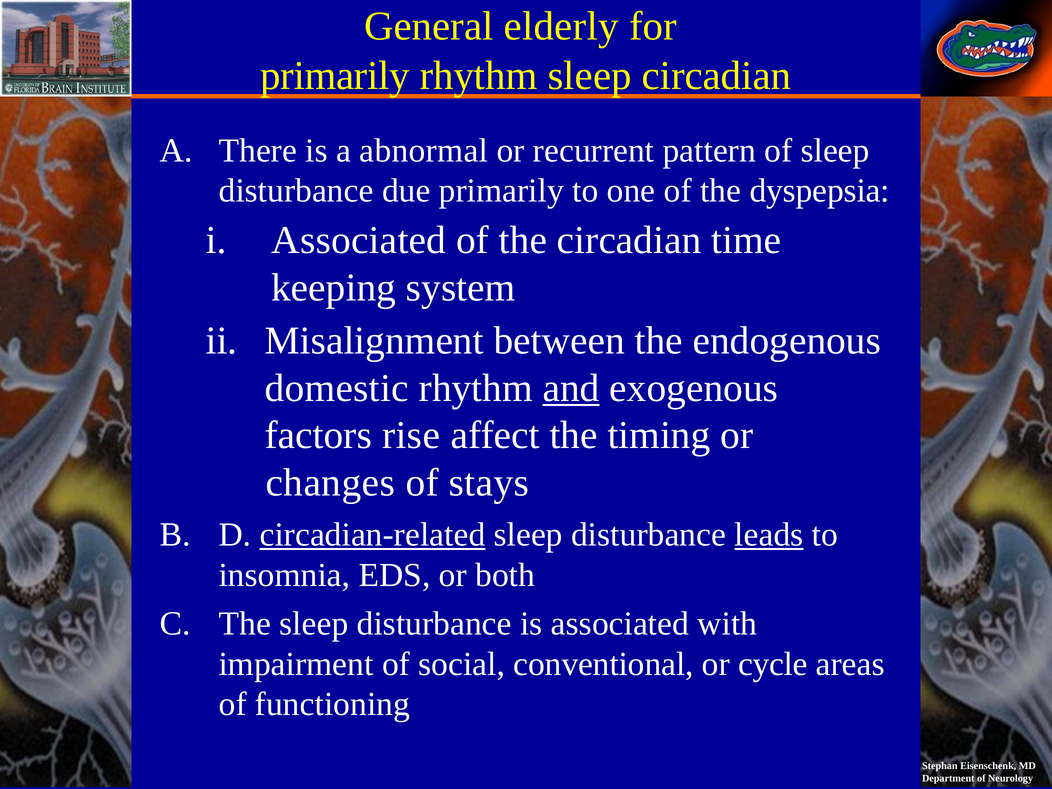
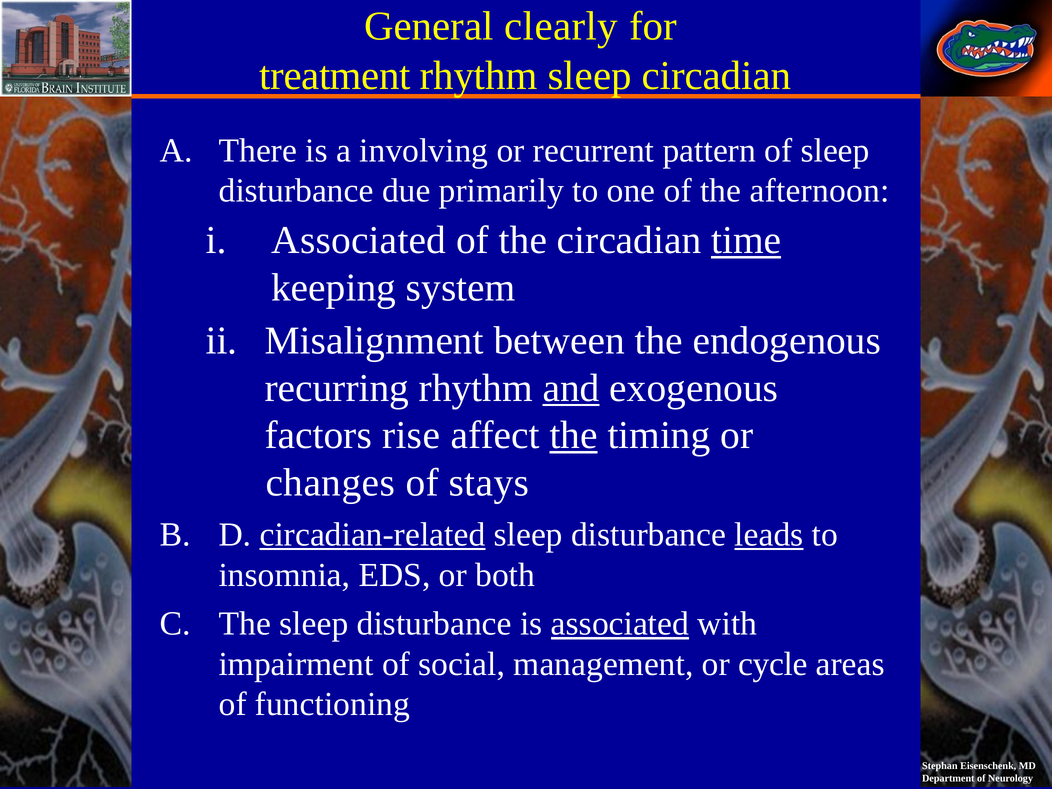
elderly: elderly -> clearly
primarily at (335, 76): primarily -> treatment
abnormal: abnormal -> involving
dyspepsia: dyspepsia -> afternoon
time underline: none -> present
domestic: domestic -> recurring
the at (574, 435) underline: none -> present
associated at (620, 624) underline: none -> present
conventional: conventional -> management
